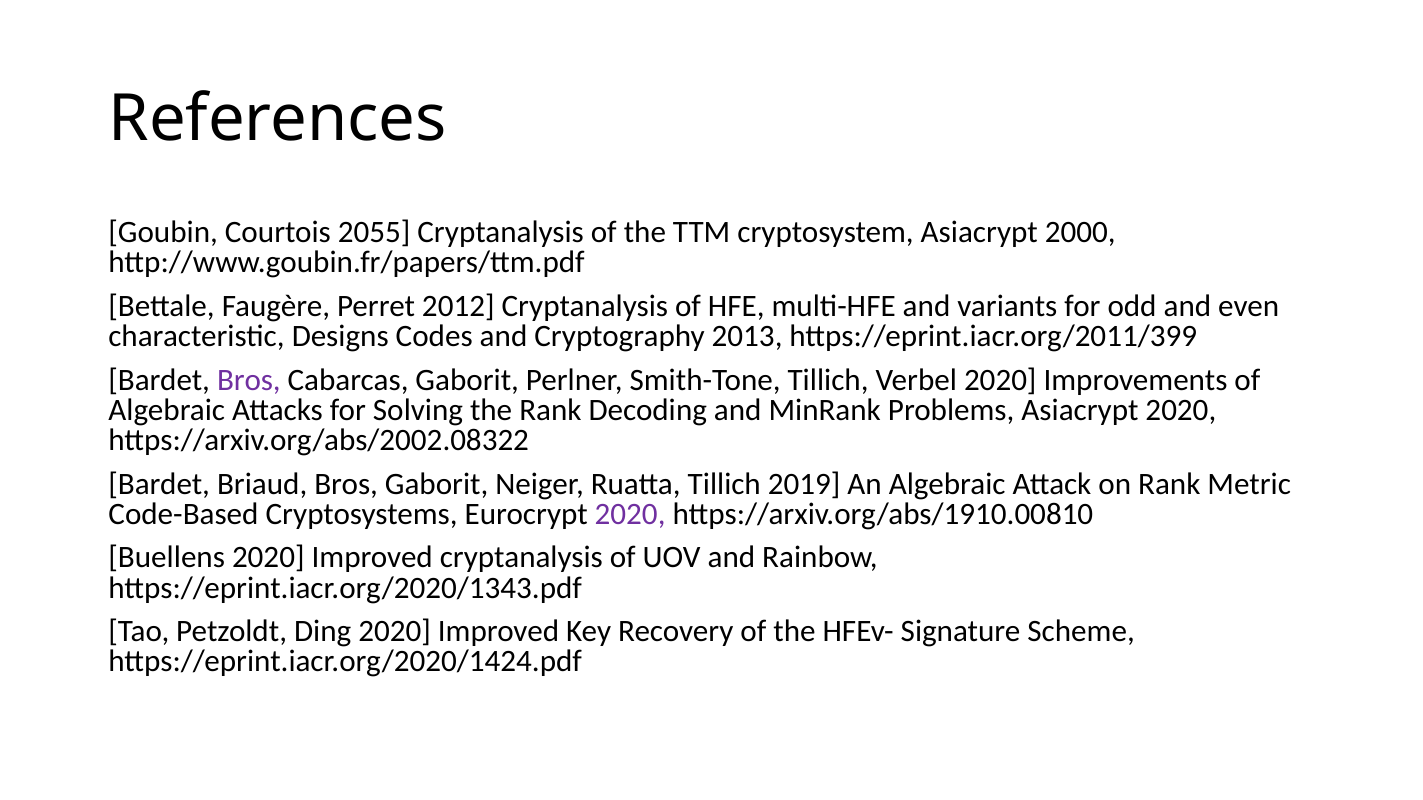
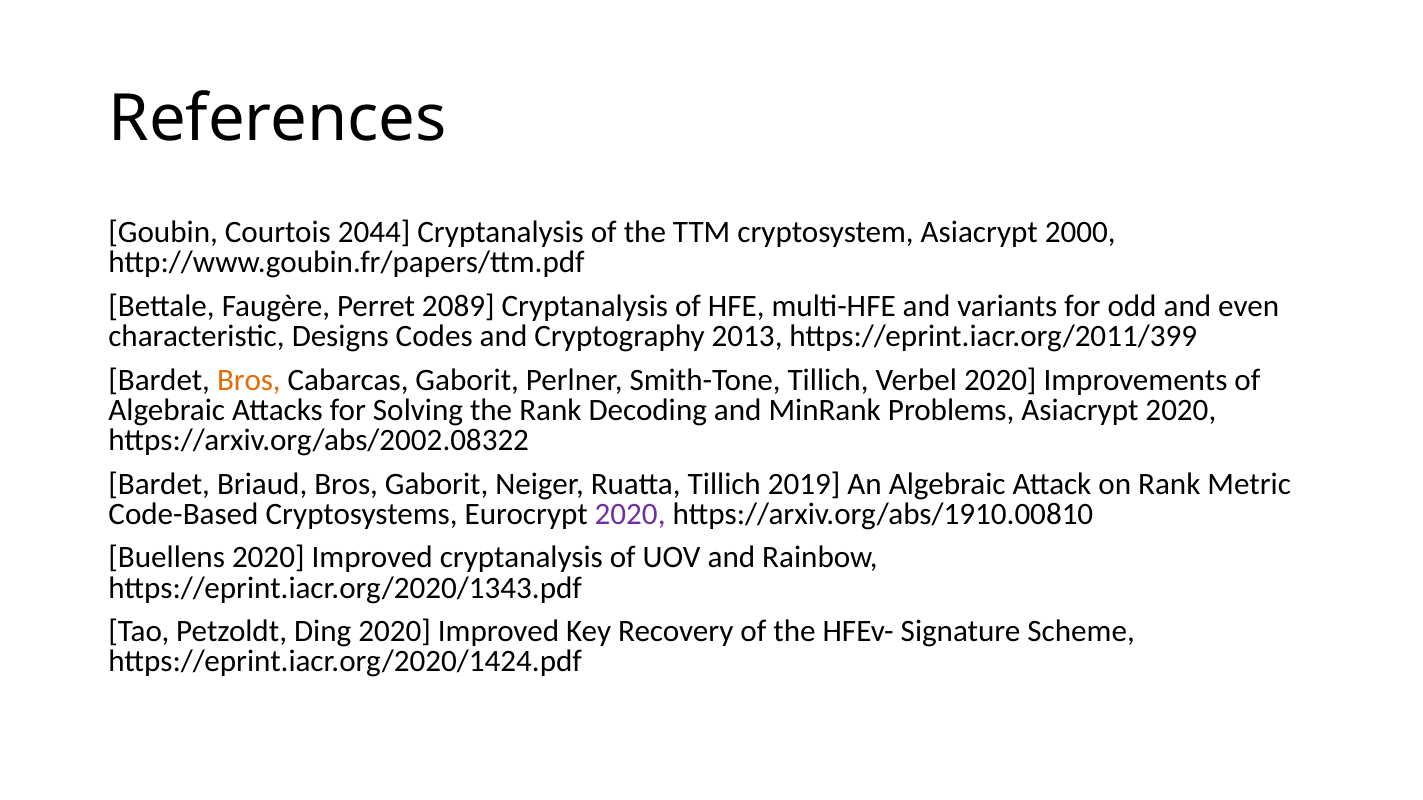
2055: 2055 -> 2044
2012: 2012 -> 2089
Bros at (249, 380) colour: purple -> orange
